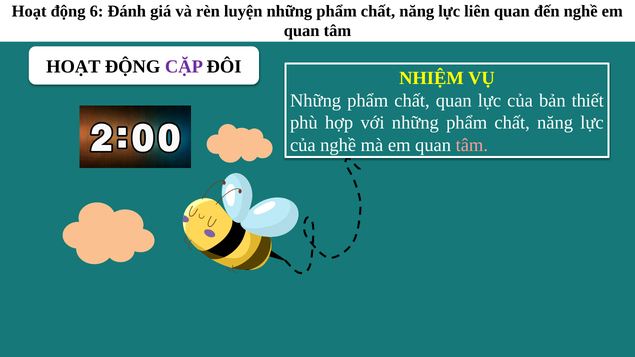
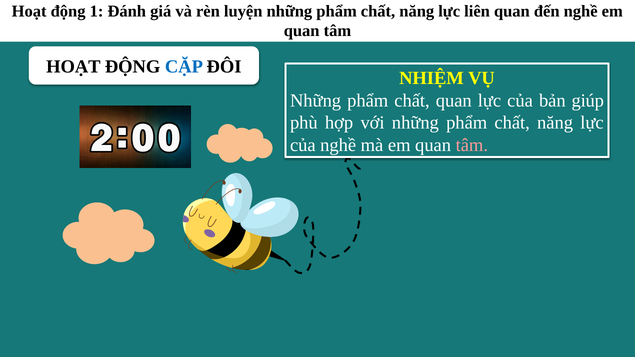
6: 6 -> 1
CẶP colour: purple -> blue
thiết: thiết -> giúp
